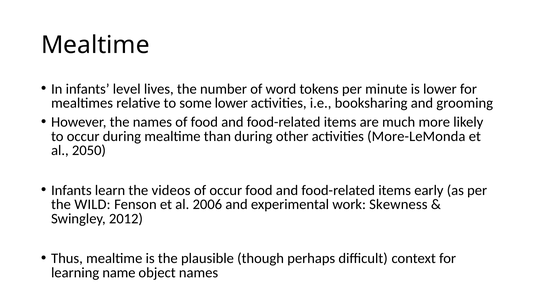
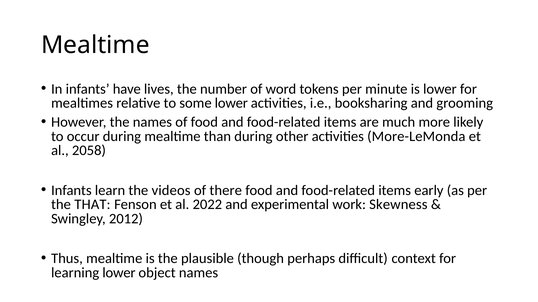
level: level -> have
2050: 2050 -> 2058
of occur: occur -> there
WILD: WILD -> THAT
2006: 2006 -> 2022
learning name: name -> lower
